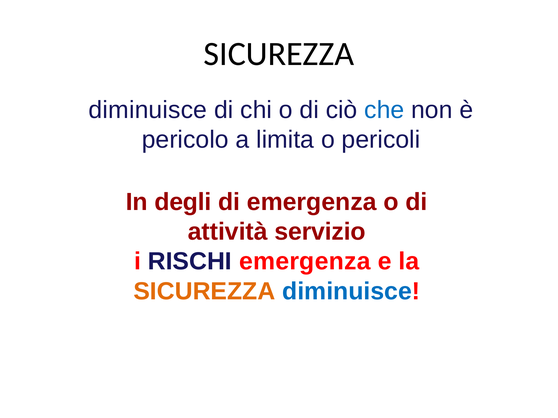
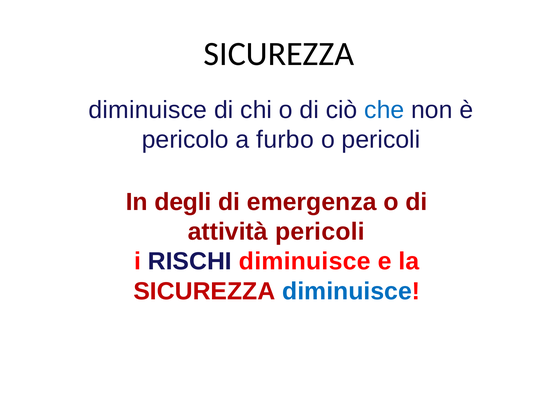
limita: limita -> furbo
attività servizio: servizio -> pericoli
RISCHI emergenza: emergenza -> diminuisce
SICUREZZA at (204, 292) colour: orange -> red
